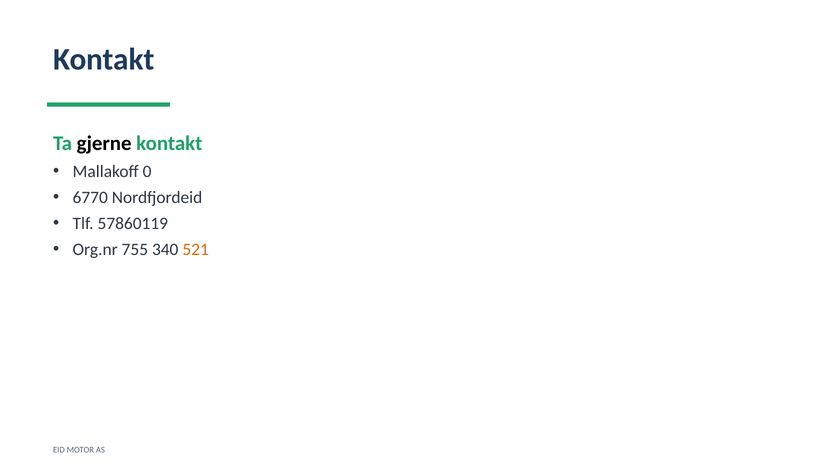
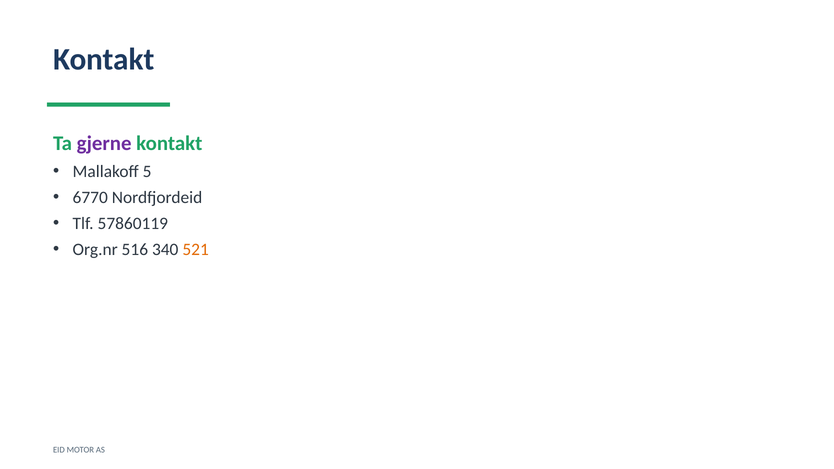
gjerne colour: black -> purple
0: 0 -> 5
755: 755 -> 516
